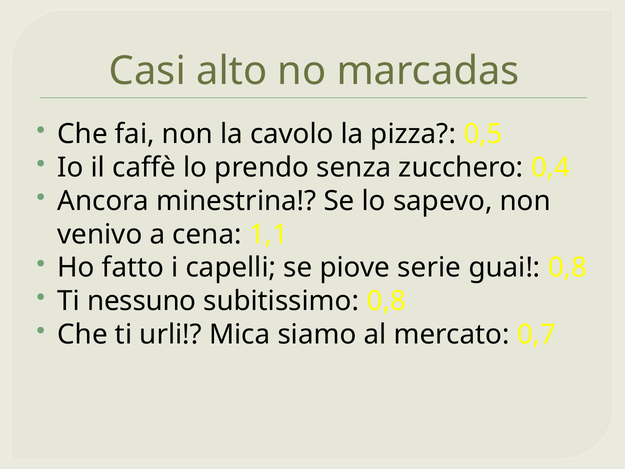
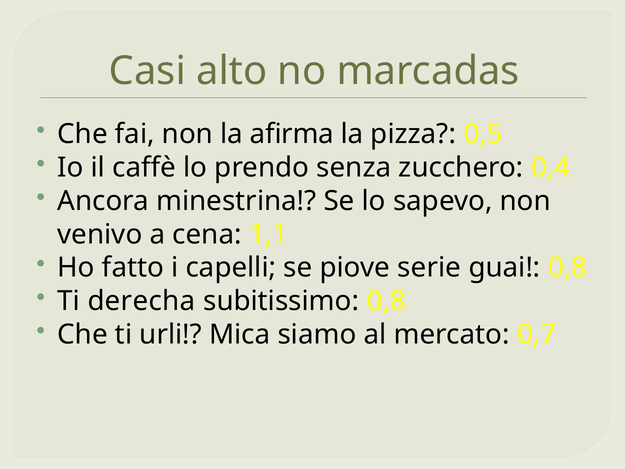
cavolo: cavolo -> afirma
nessuno: nessuno -> derecha
